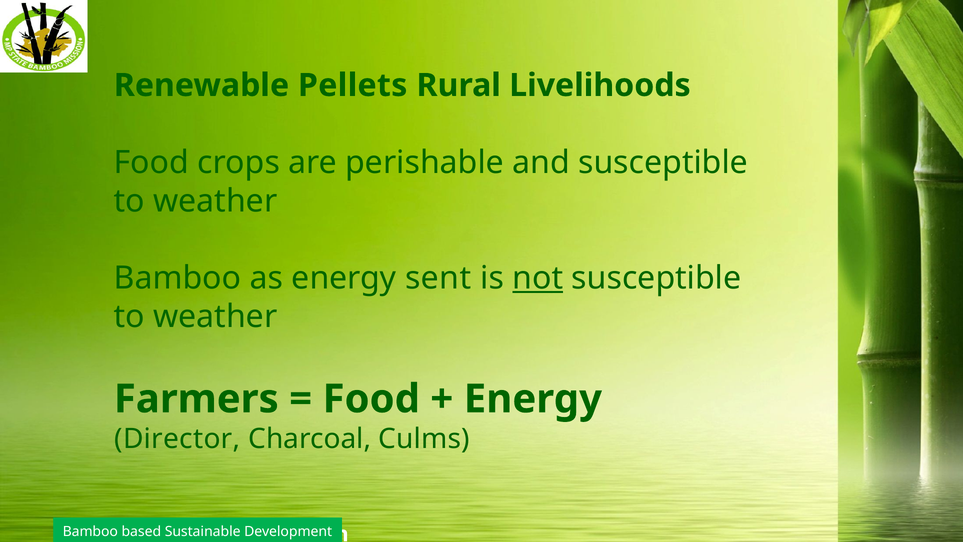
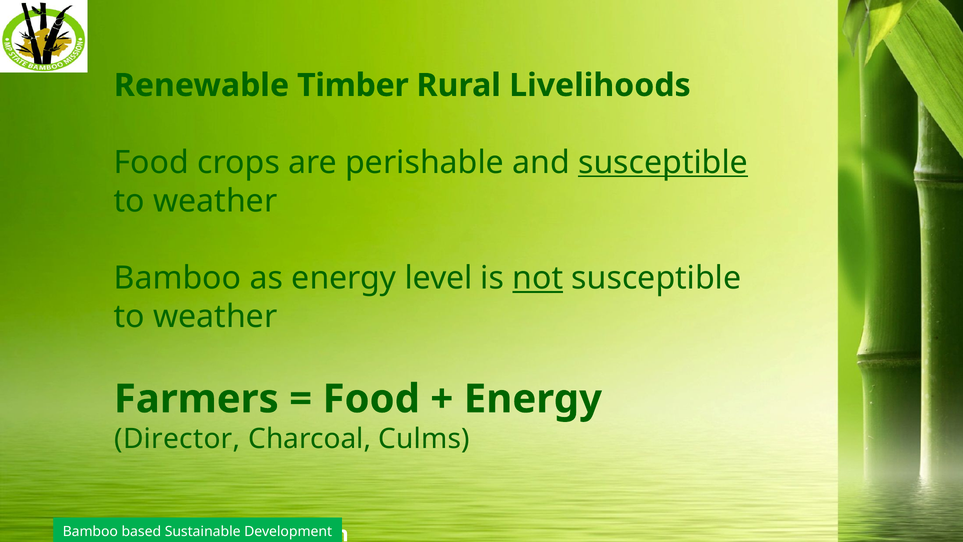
Pellets: Pellets -> Timber
susceptible at (663, 162) underline: none -> present
sent: sent -> level
